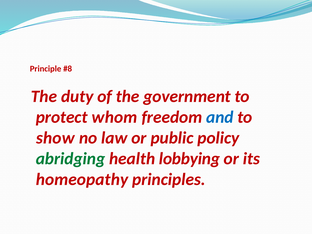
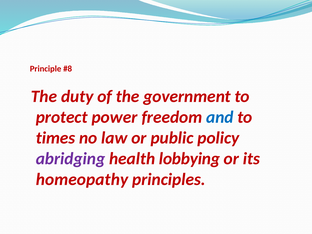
whom: whom -> power
show: show -> times
abridging colour: green -> purple
